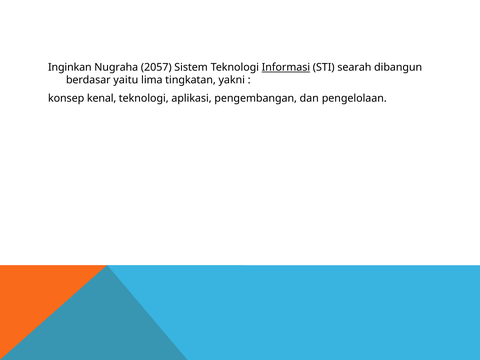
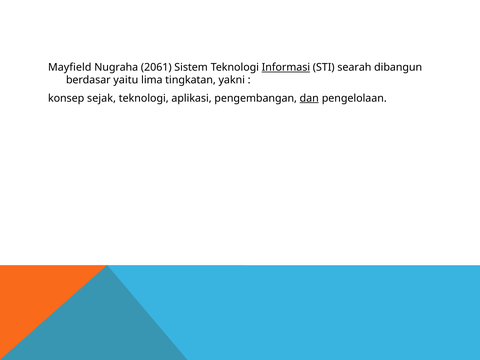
Inginkan: Inginkan -> Mayfield
2057: 2057 -> 2061
kenal: kenal -> sejak
dan underline: none -> present
